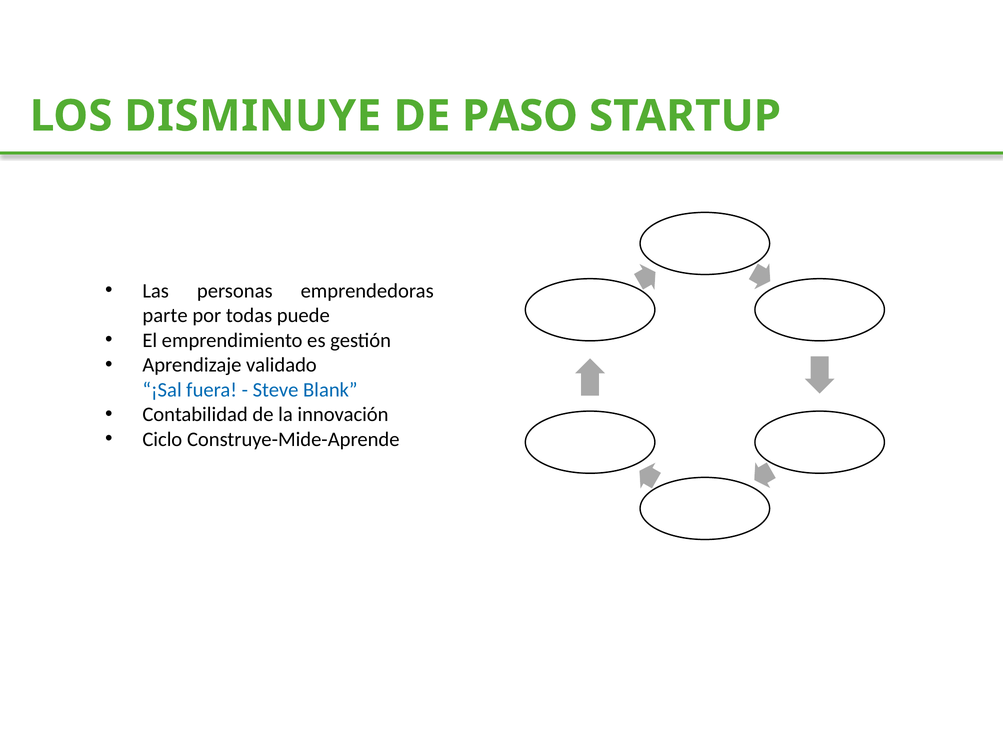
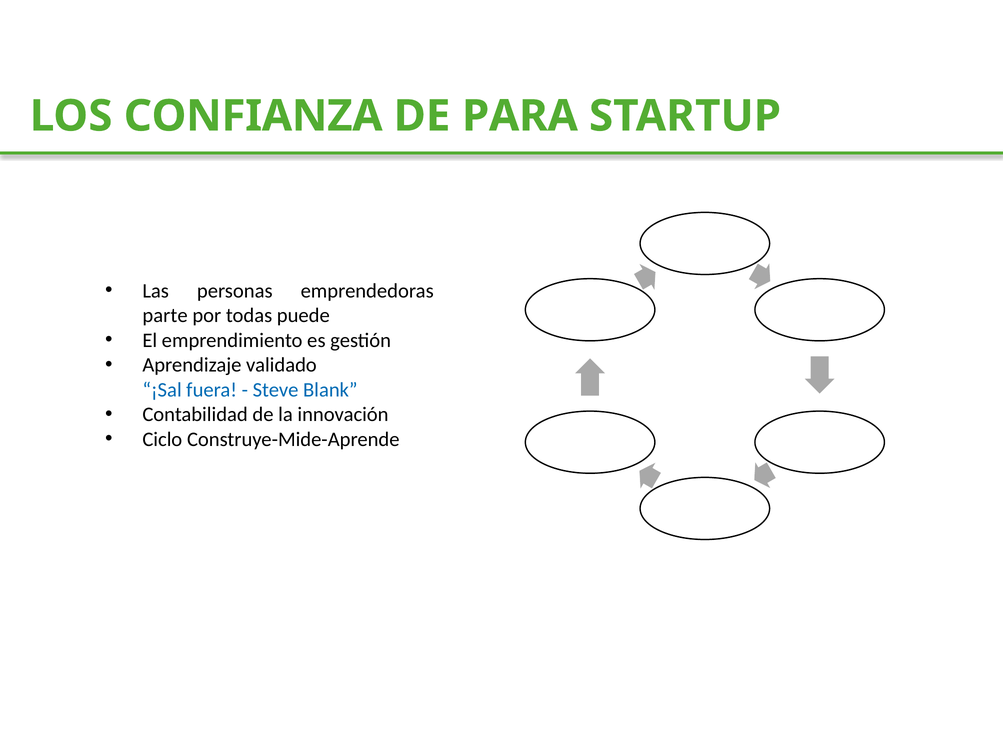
DISMINUYE: DISMINUYE -> CONFIANZA
PASO: PASO -> PARA
